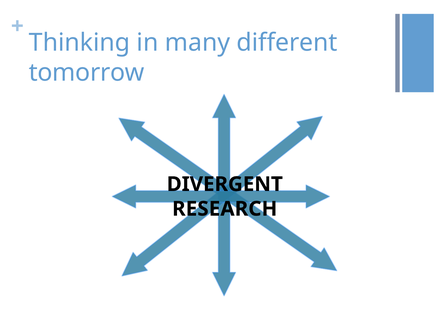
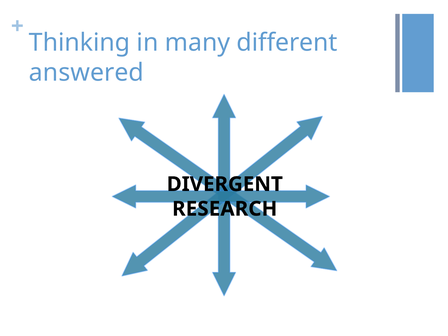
tomorrow: tomorrow -> answered
